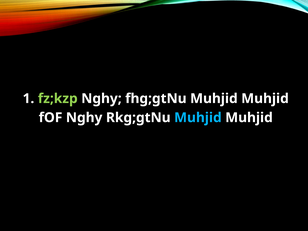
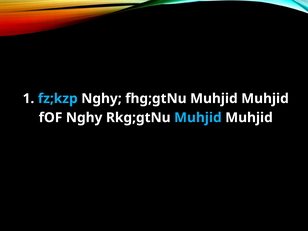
fz;kzp colour: light green -> light blue
